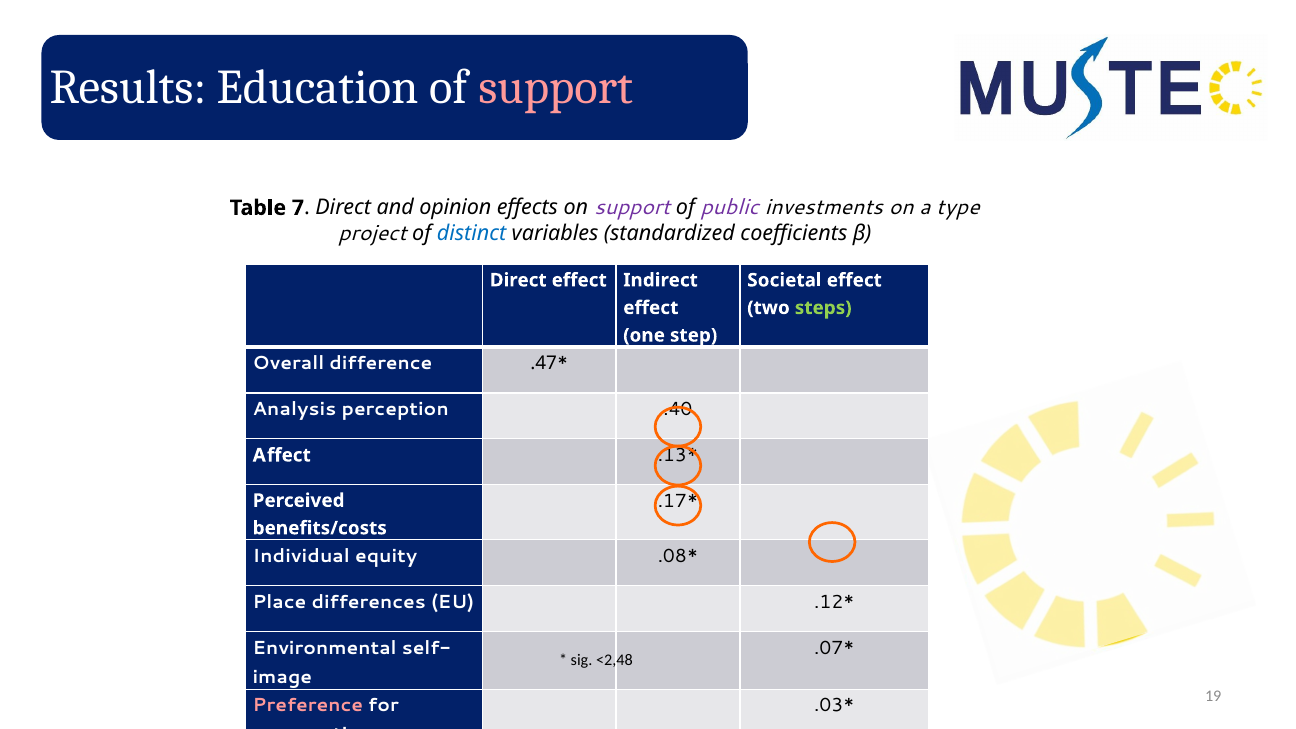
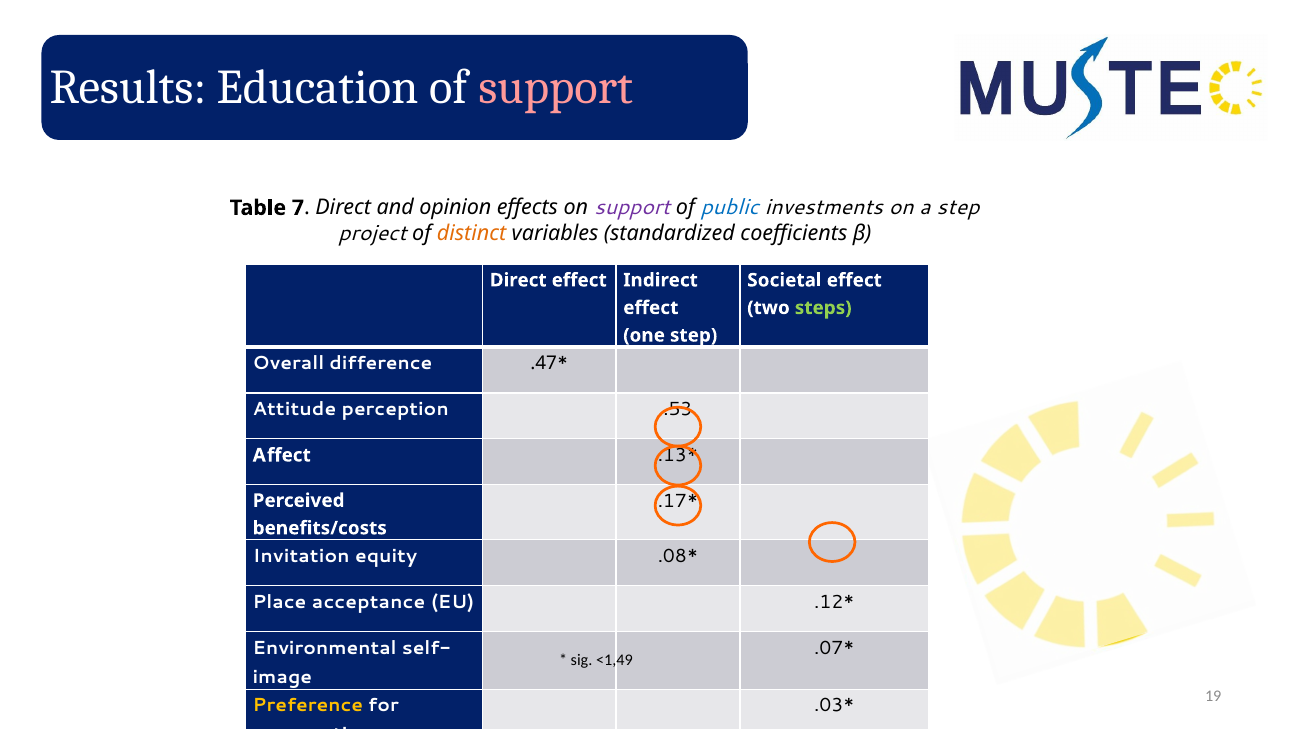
public colour: purple -> blue
a type: type -> step
distinct colour: blue -> orange
Analysis: Analysis -> Attitude
.40: .40 -> .53
Individual: Individual -> Invitation
differences: differences -> acceptance
<2,48: <2,48 -> <1,49
Preference colour: pink -> yellow
